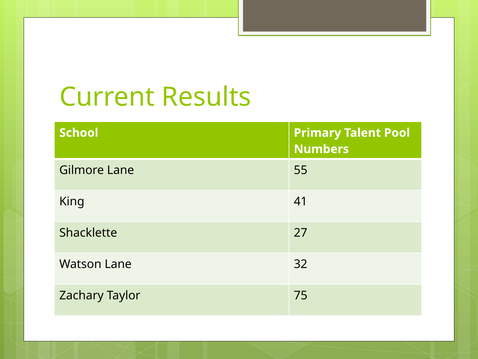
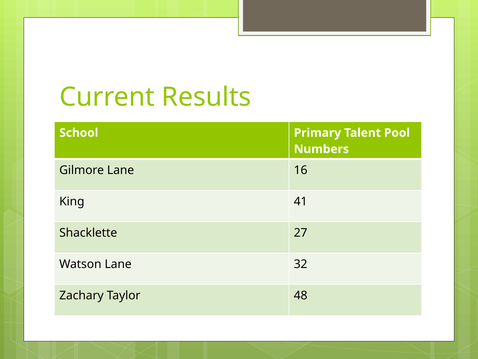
55: 55 -> 16
75: 75 -> 48
